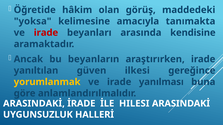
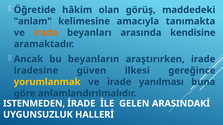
yoksa: yoksa -> anlam
irade at (46, 33) colour: red -> orange
yanıltılan: yanıltılan -> iradesine
ARASINDAKİ at (34, 104): ARASINDAKİ -> ISTENMEDEN
HILESI: HILESI -> GELEN
